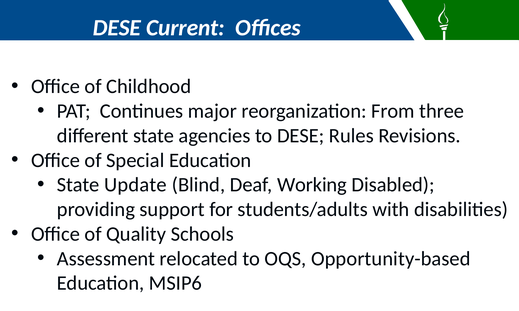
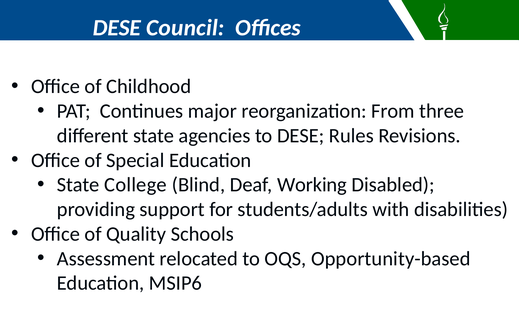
Current: Current -> Council
Update: Update -> College
